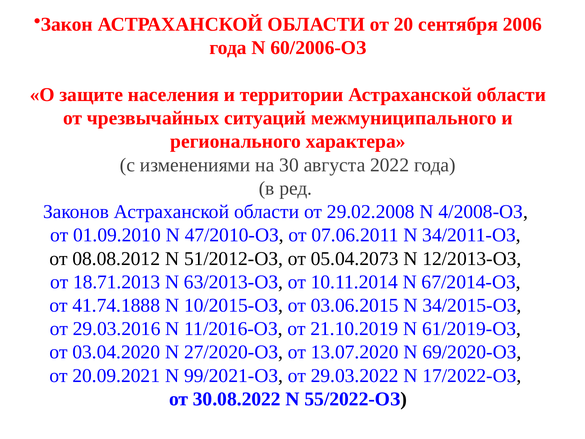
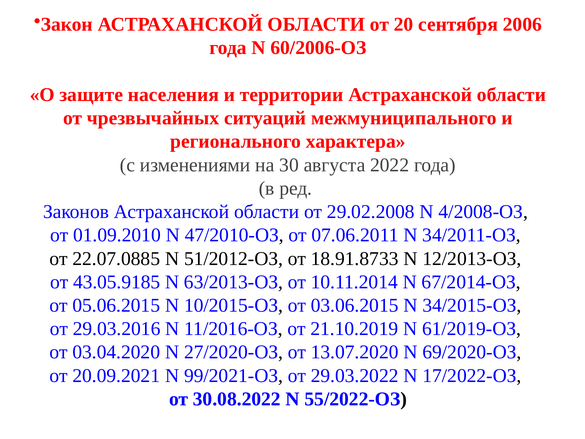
08.08.2012: 08.08.2012 -> 22.07.0885
05.04.2073: 05.04.2073 -> 18.91.8733
18.71.2013: 18.71.2013 -> 43.05.9185
41.74.1888: 41.74.1888 -> 05.06.2015
